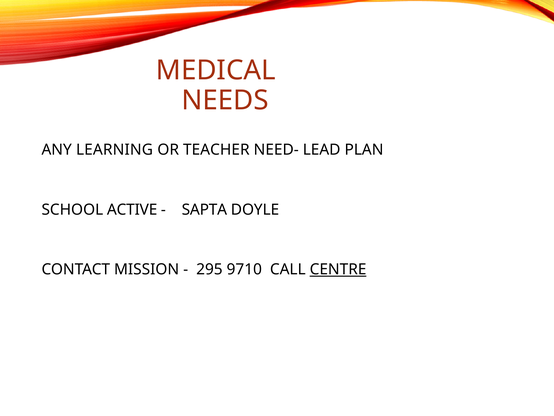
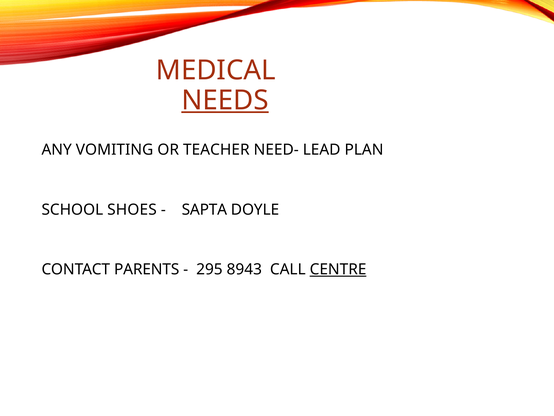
NEEDS underline: none -> present
LEARNING: LEARNING -> VOMITING
ACTIVE: ACTIVE -> SHOES
MISSION: MISSION -> PARENTS
9710: 9710 -> 8943
